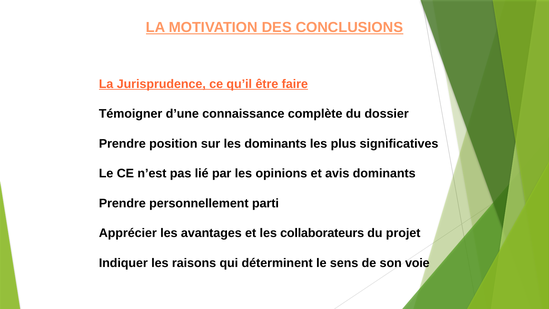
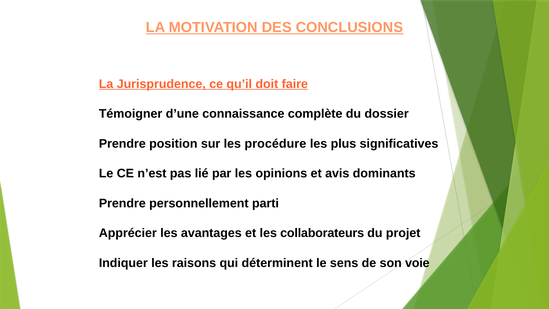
être: être -> doit
les dominants: dominants -> procédure
